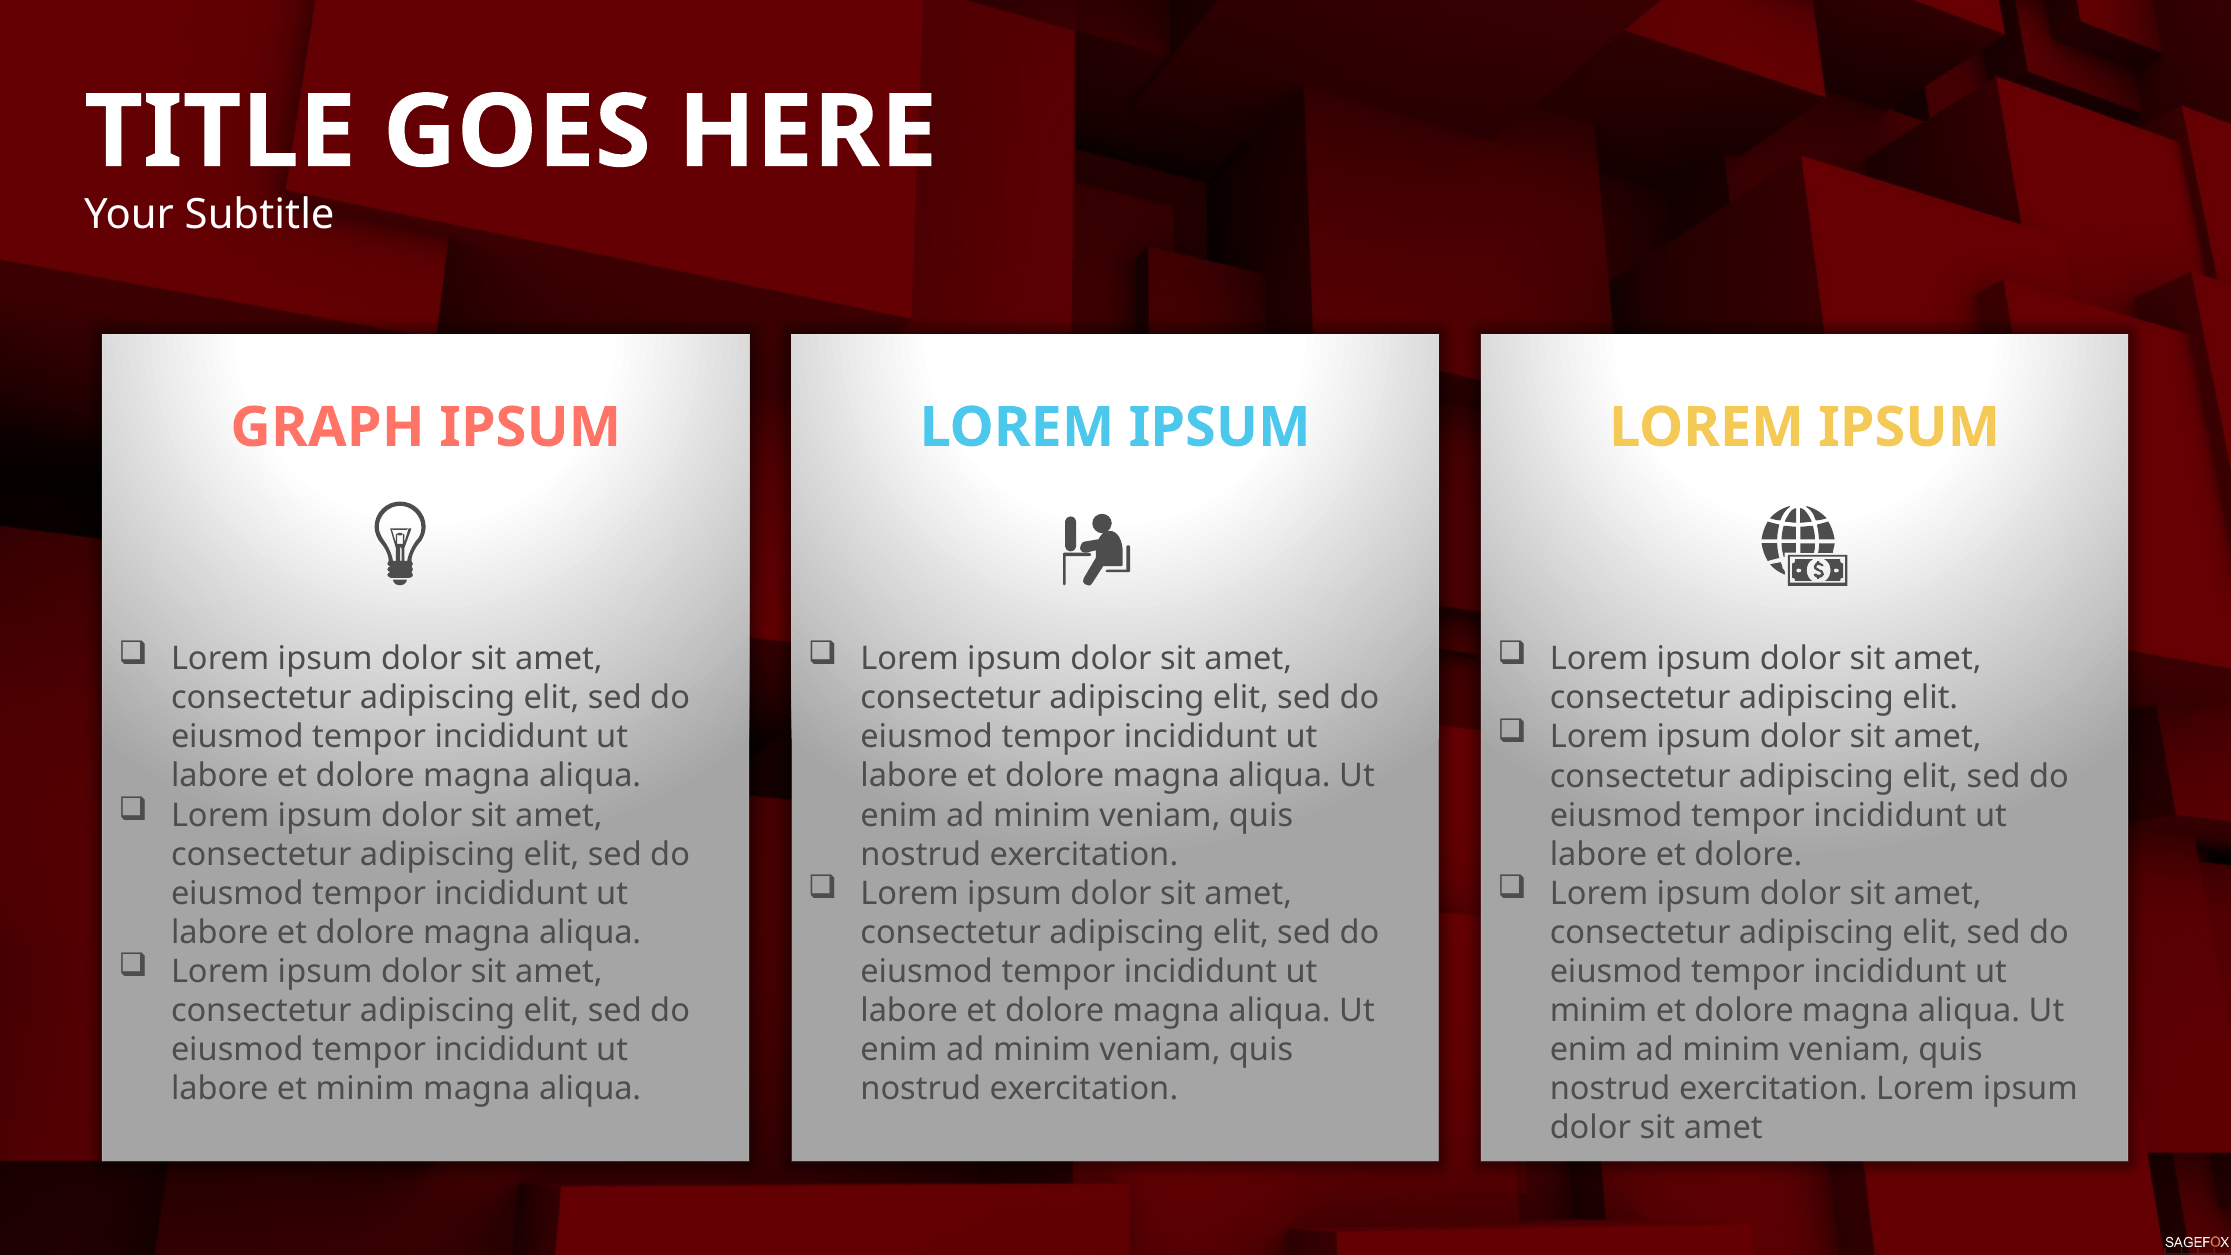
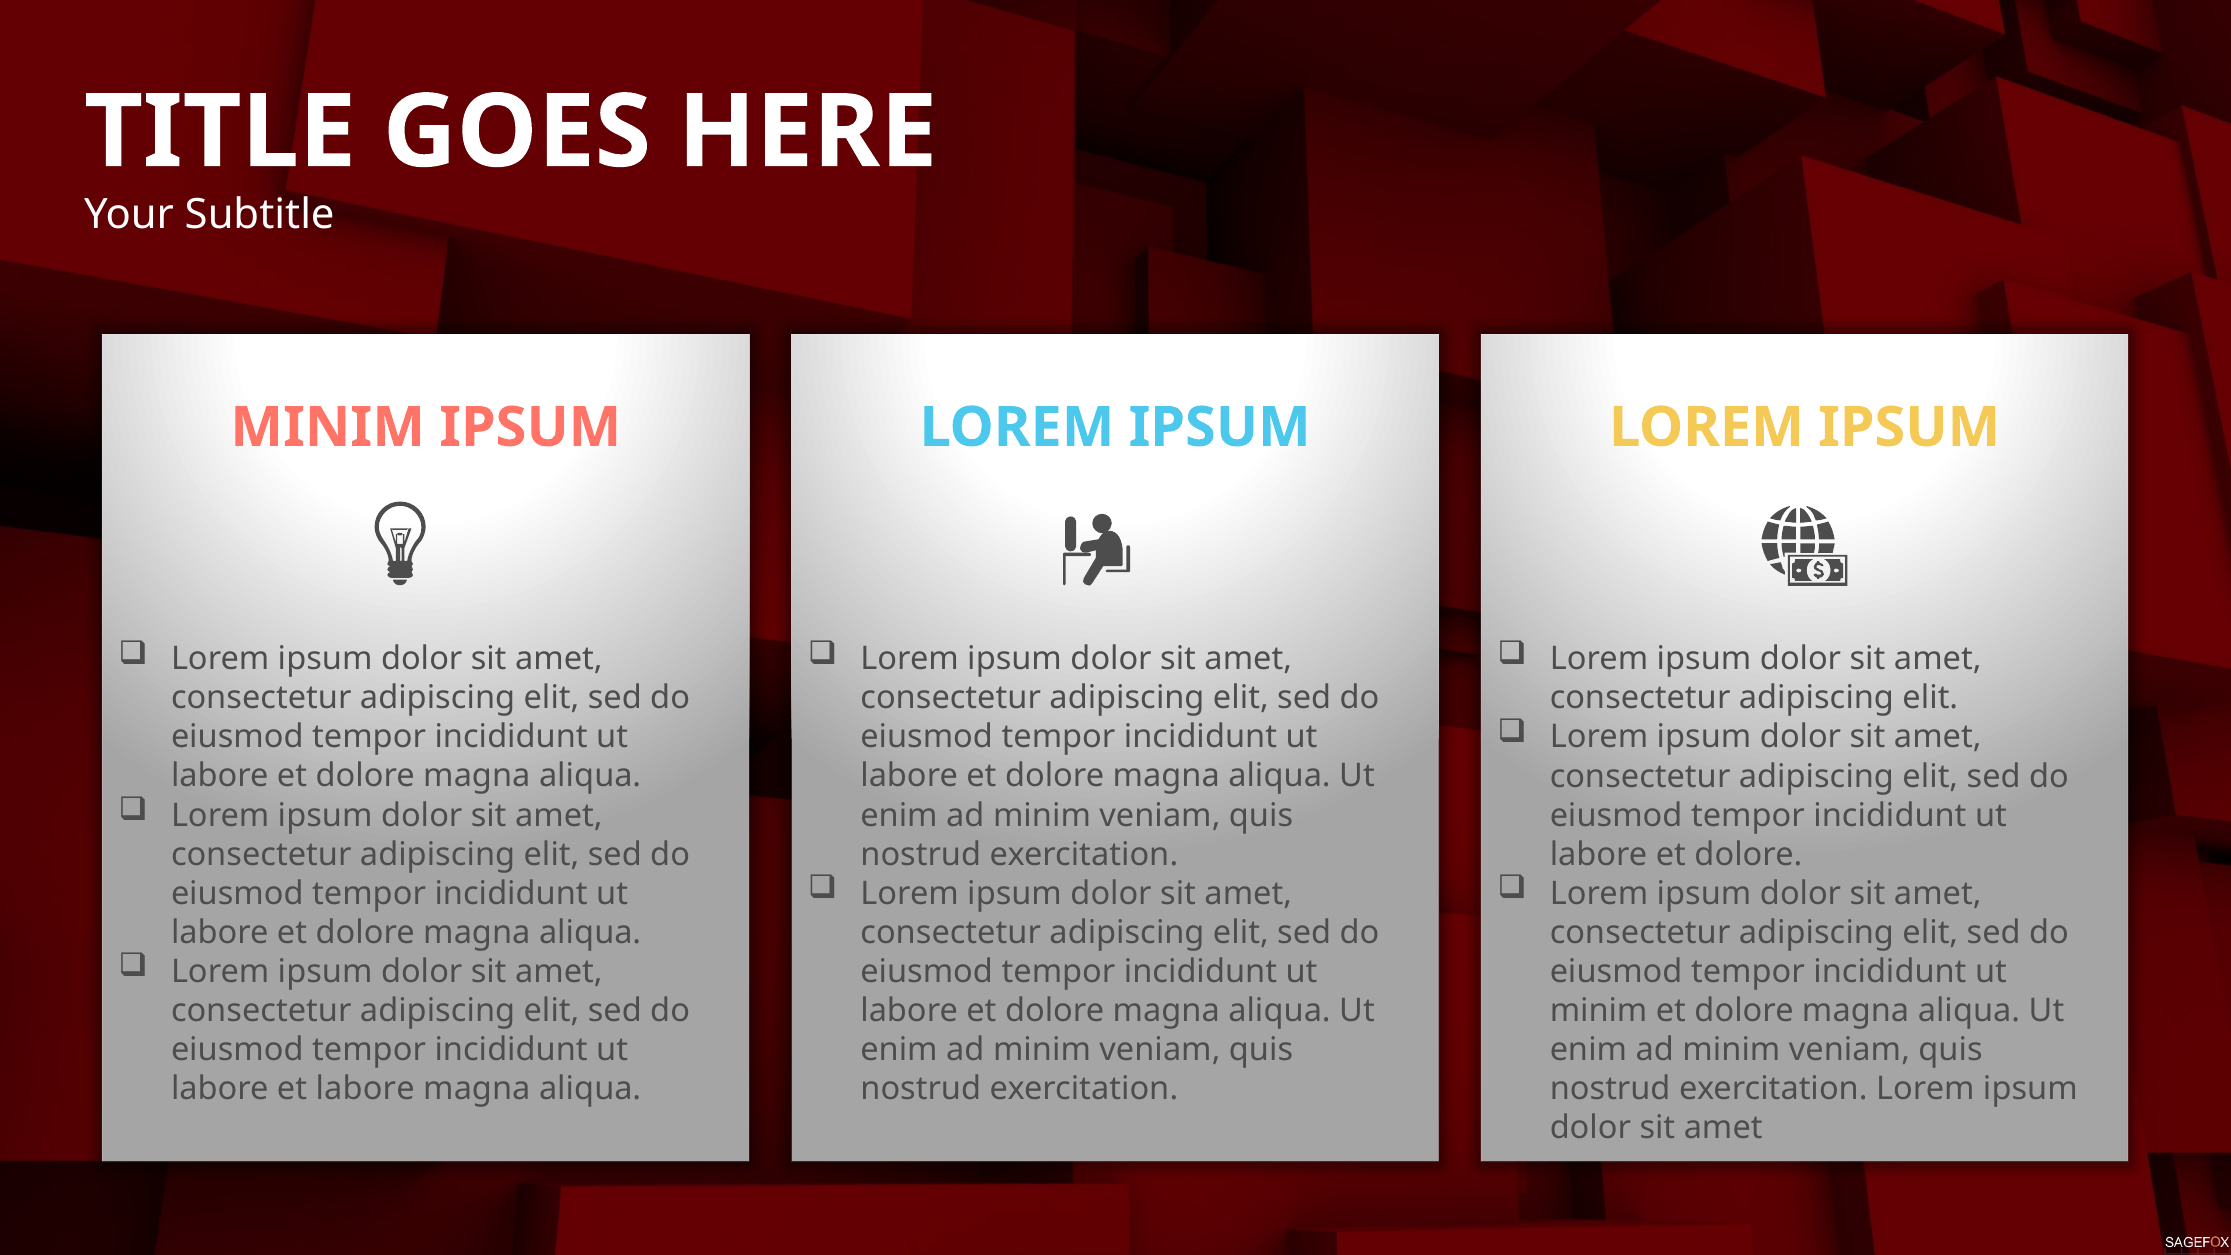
GRAPH at (328, 427): GRAPH -> MINIM
et minim: minim -> labore
